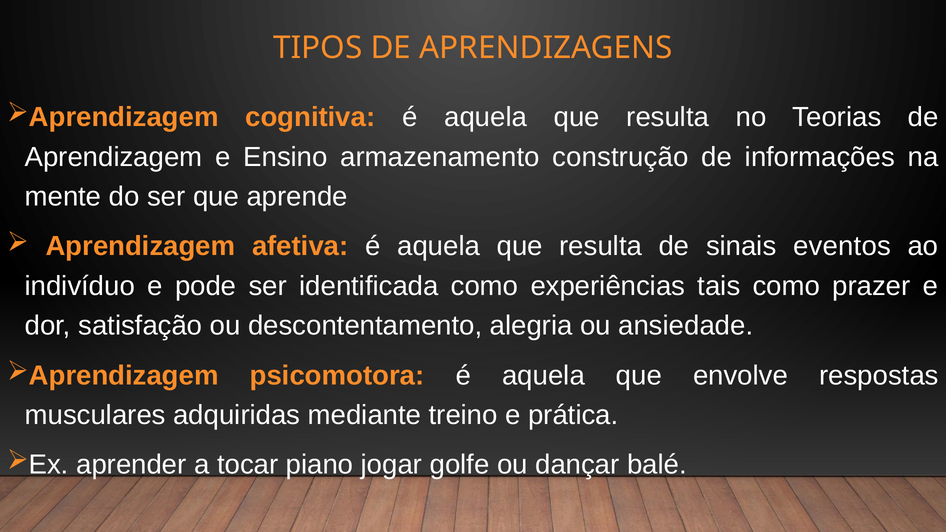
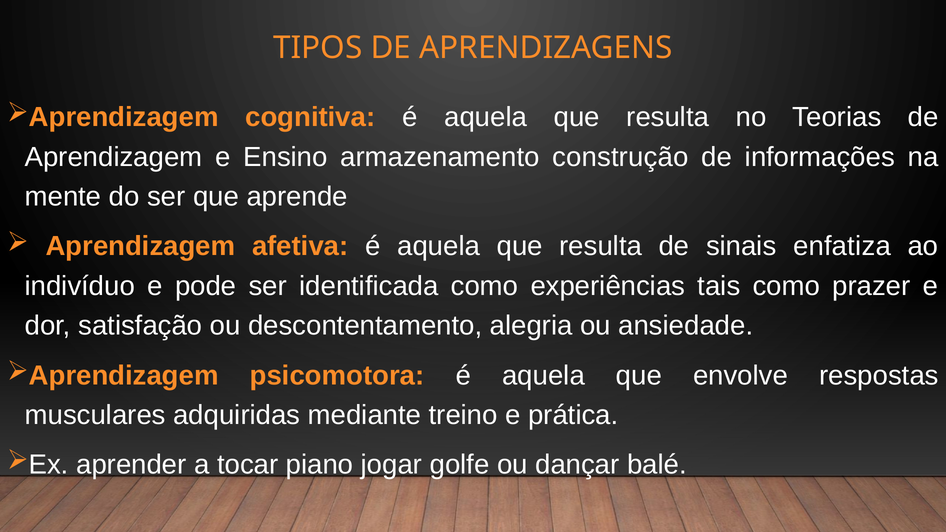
eventos: eventos -> enfatiza
